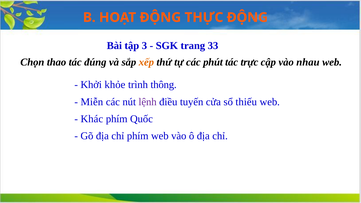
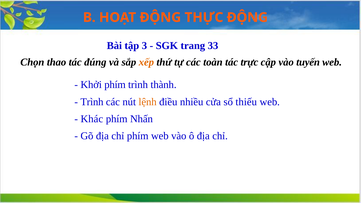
phút: phút -> toàn
nhau: nhau -> tuyến
Khởi khỏe: khỏe -> phím
thông: thông -> thành
Miễn at (92, 102): Miễn -> Trình
lệnh colour: purple -> orange
tuyến: tuyến -> nhiều
Quốc: Quốc -> Nhấn
